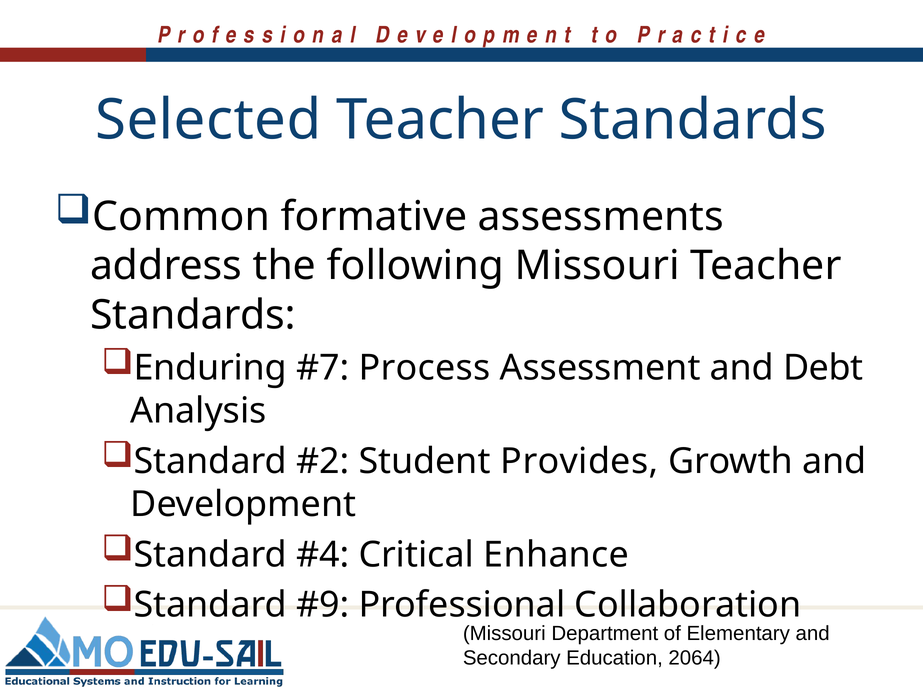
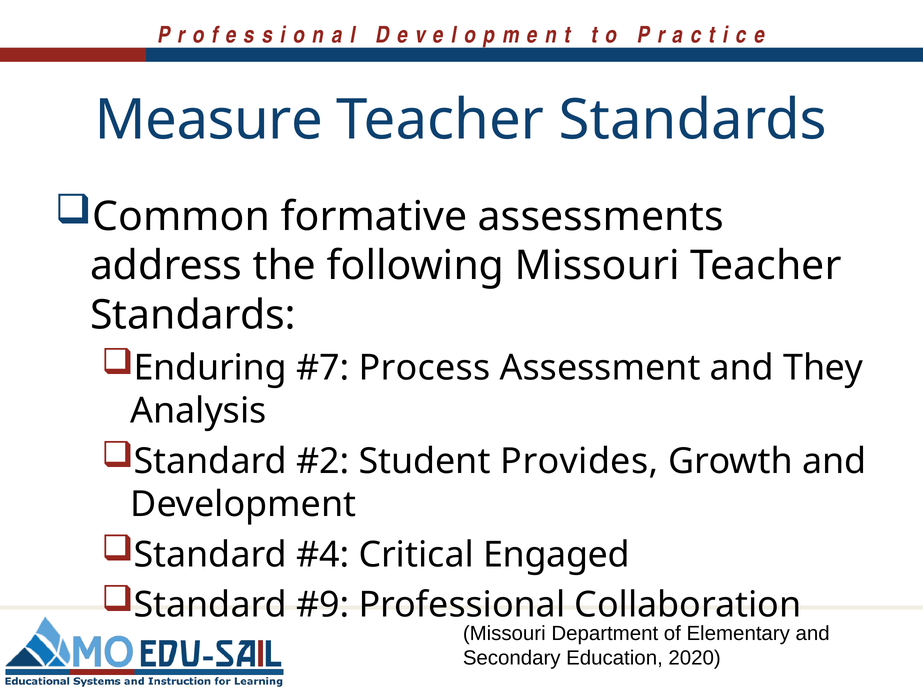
Selected: Selected -> Measure
Debt: Debt -> They
Enhance: Enhance -> Engaged
2064: 2064 -> 2020
